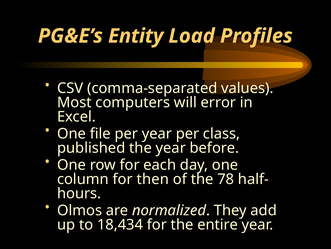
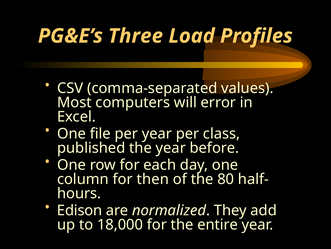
Entity: Entity -> Three
78: 78 -> 80
Olmos: Olmos -> Edison
18,434: 18,434 -> 18,000
